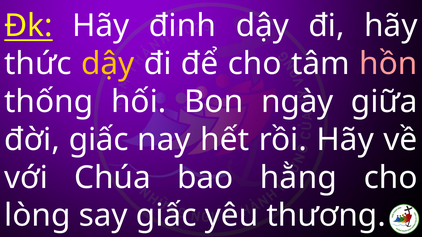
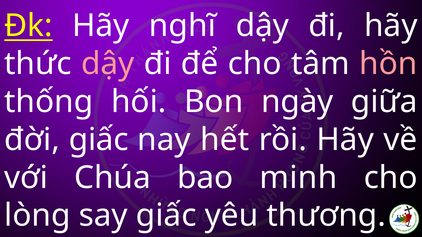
đinh: đinh -> nghĩ
dậy at (108, 64) colour: yellow -> pink
hằng: hằng -> minh
